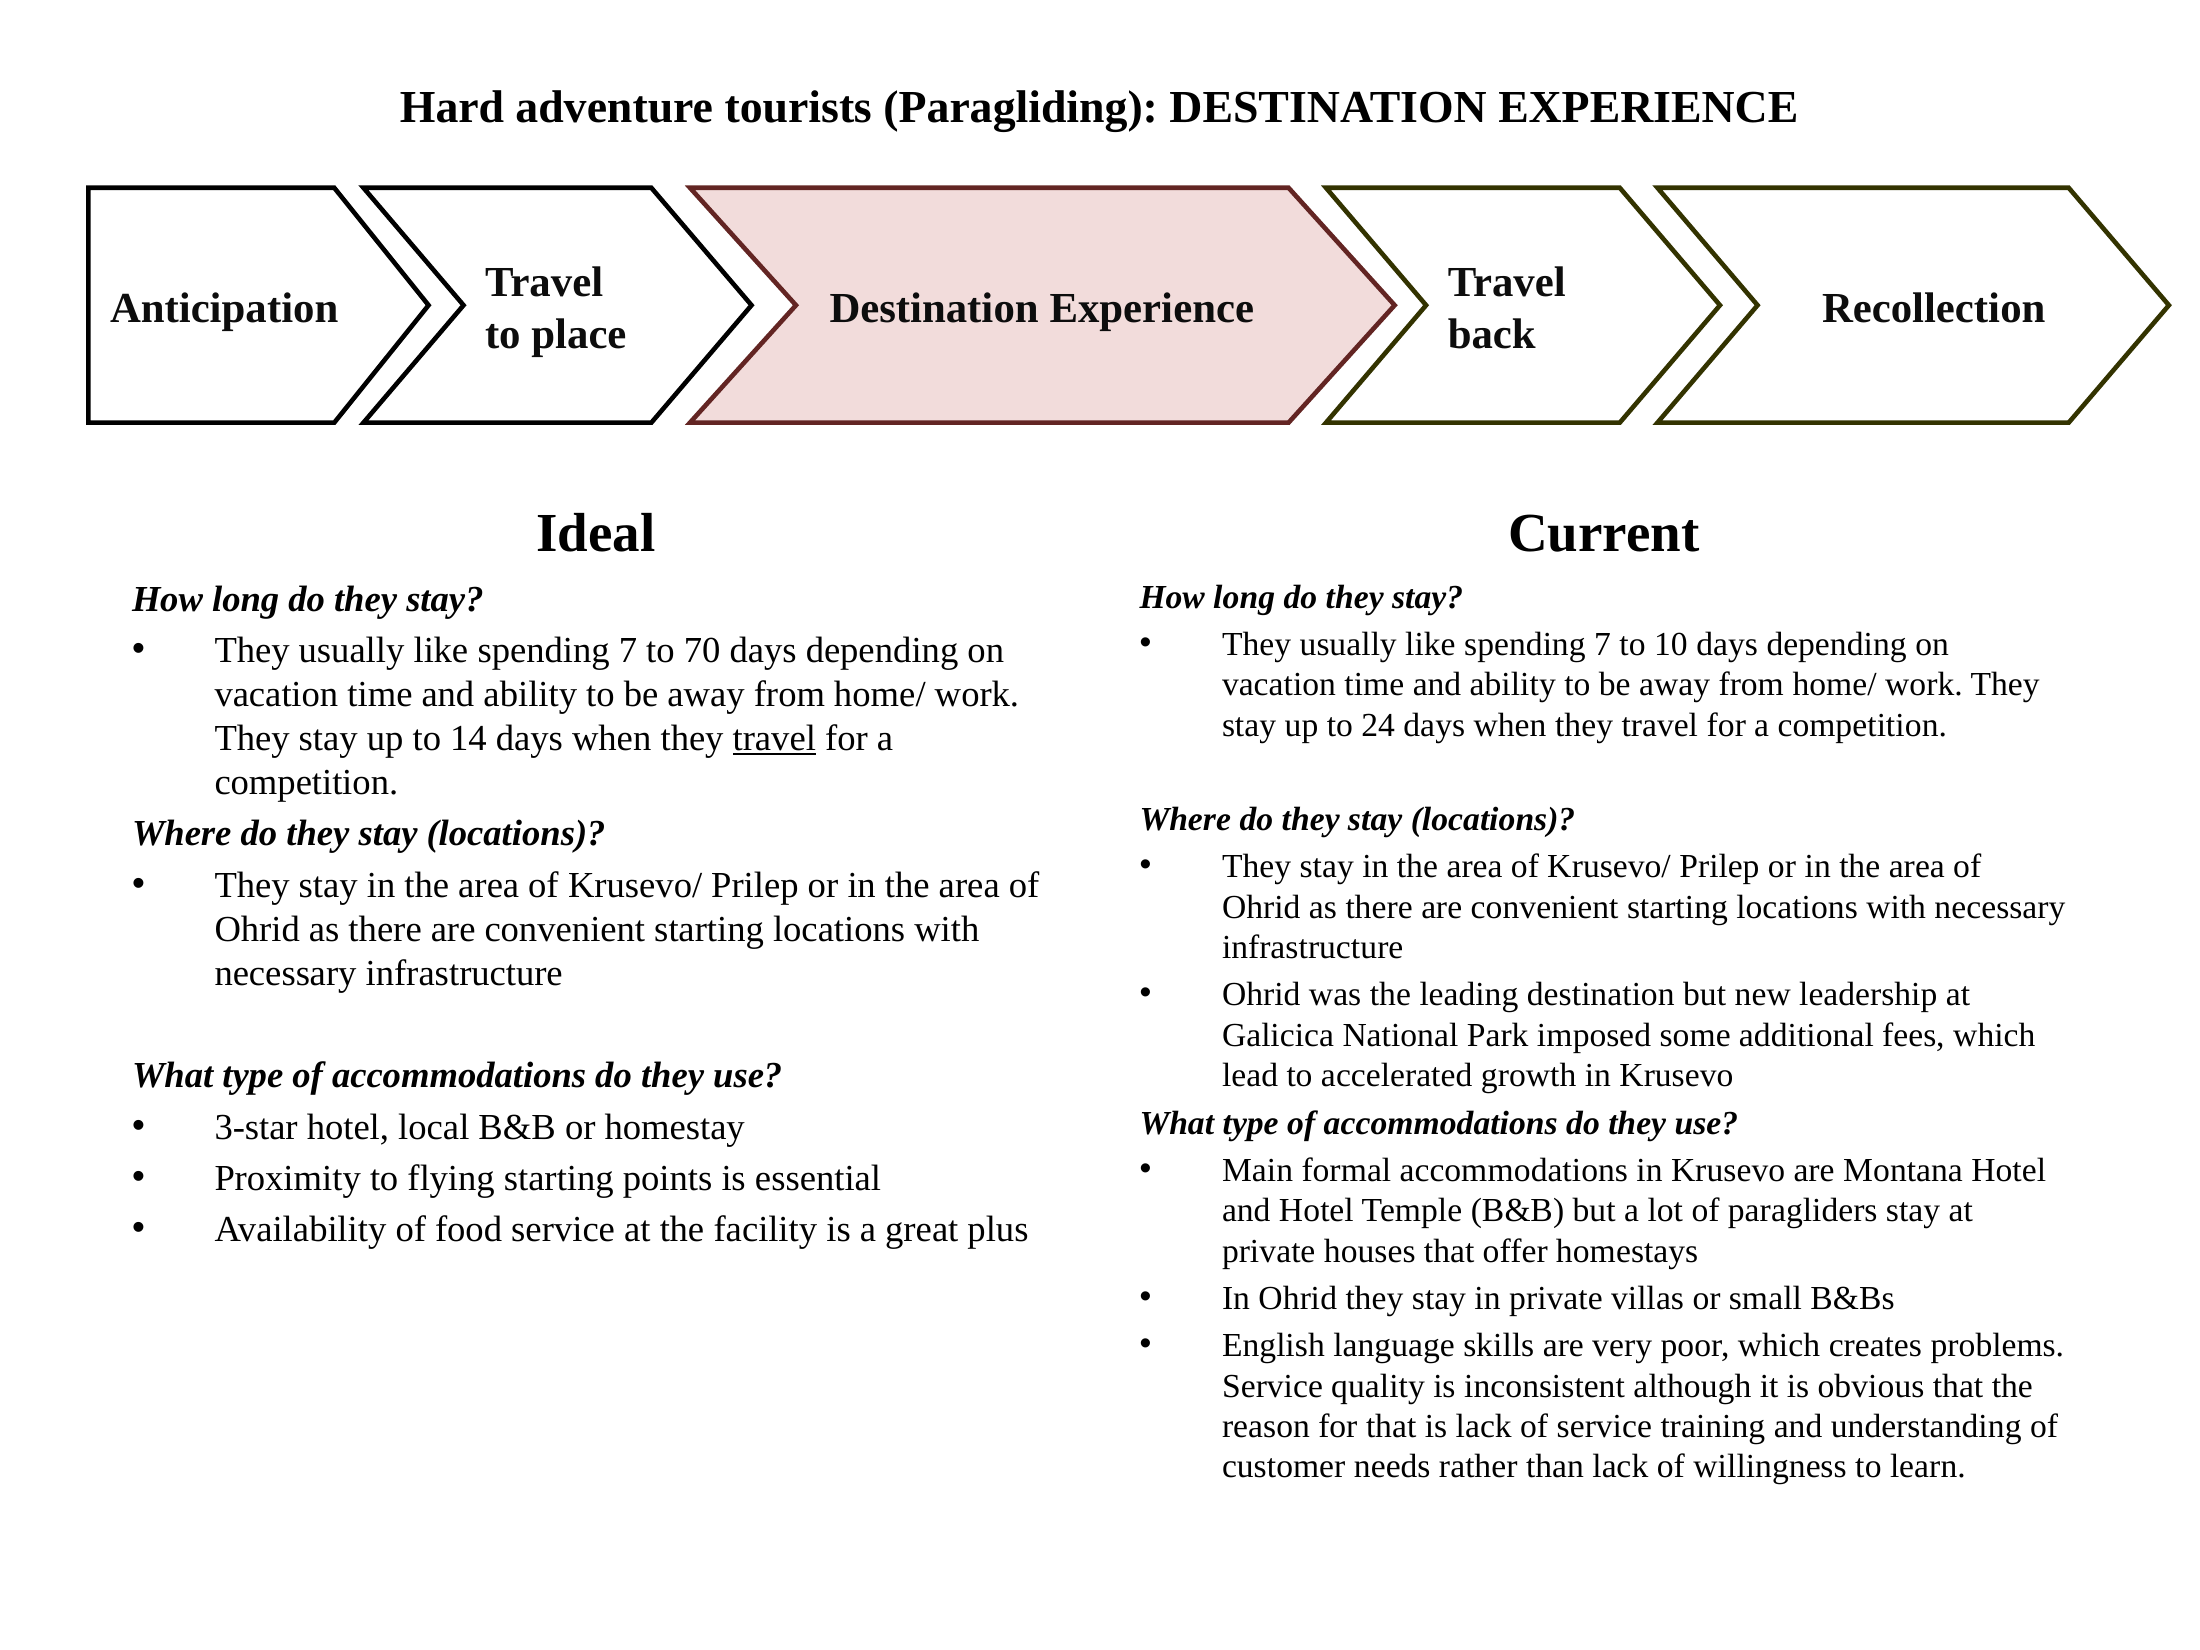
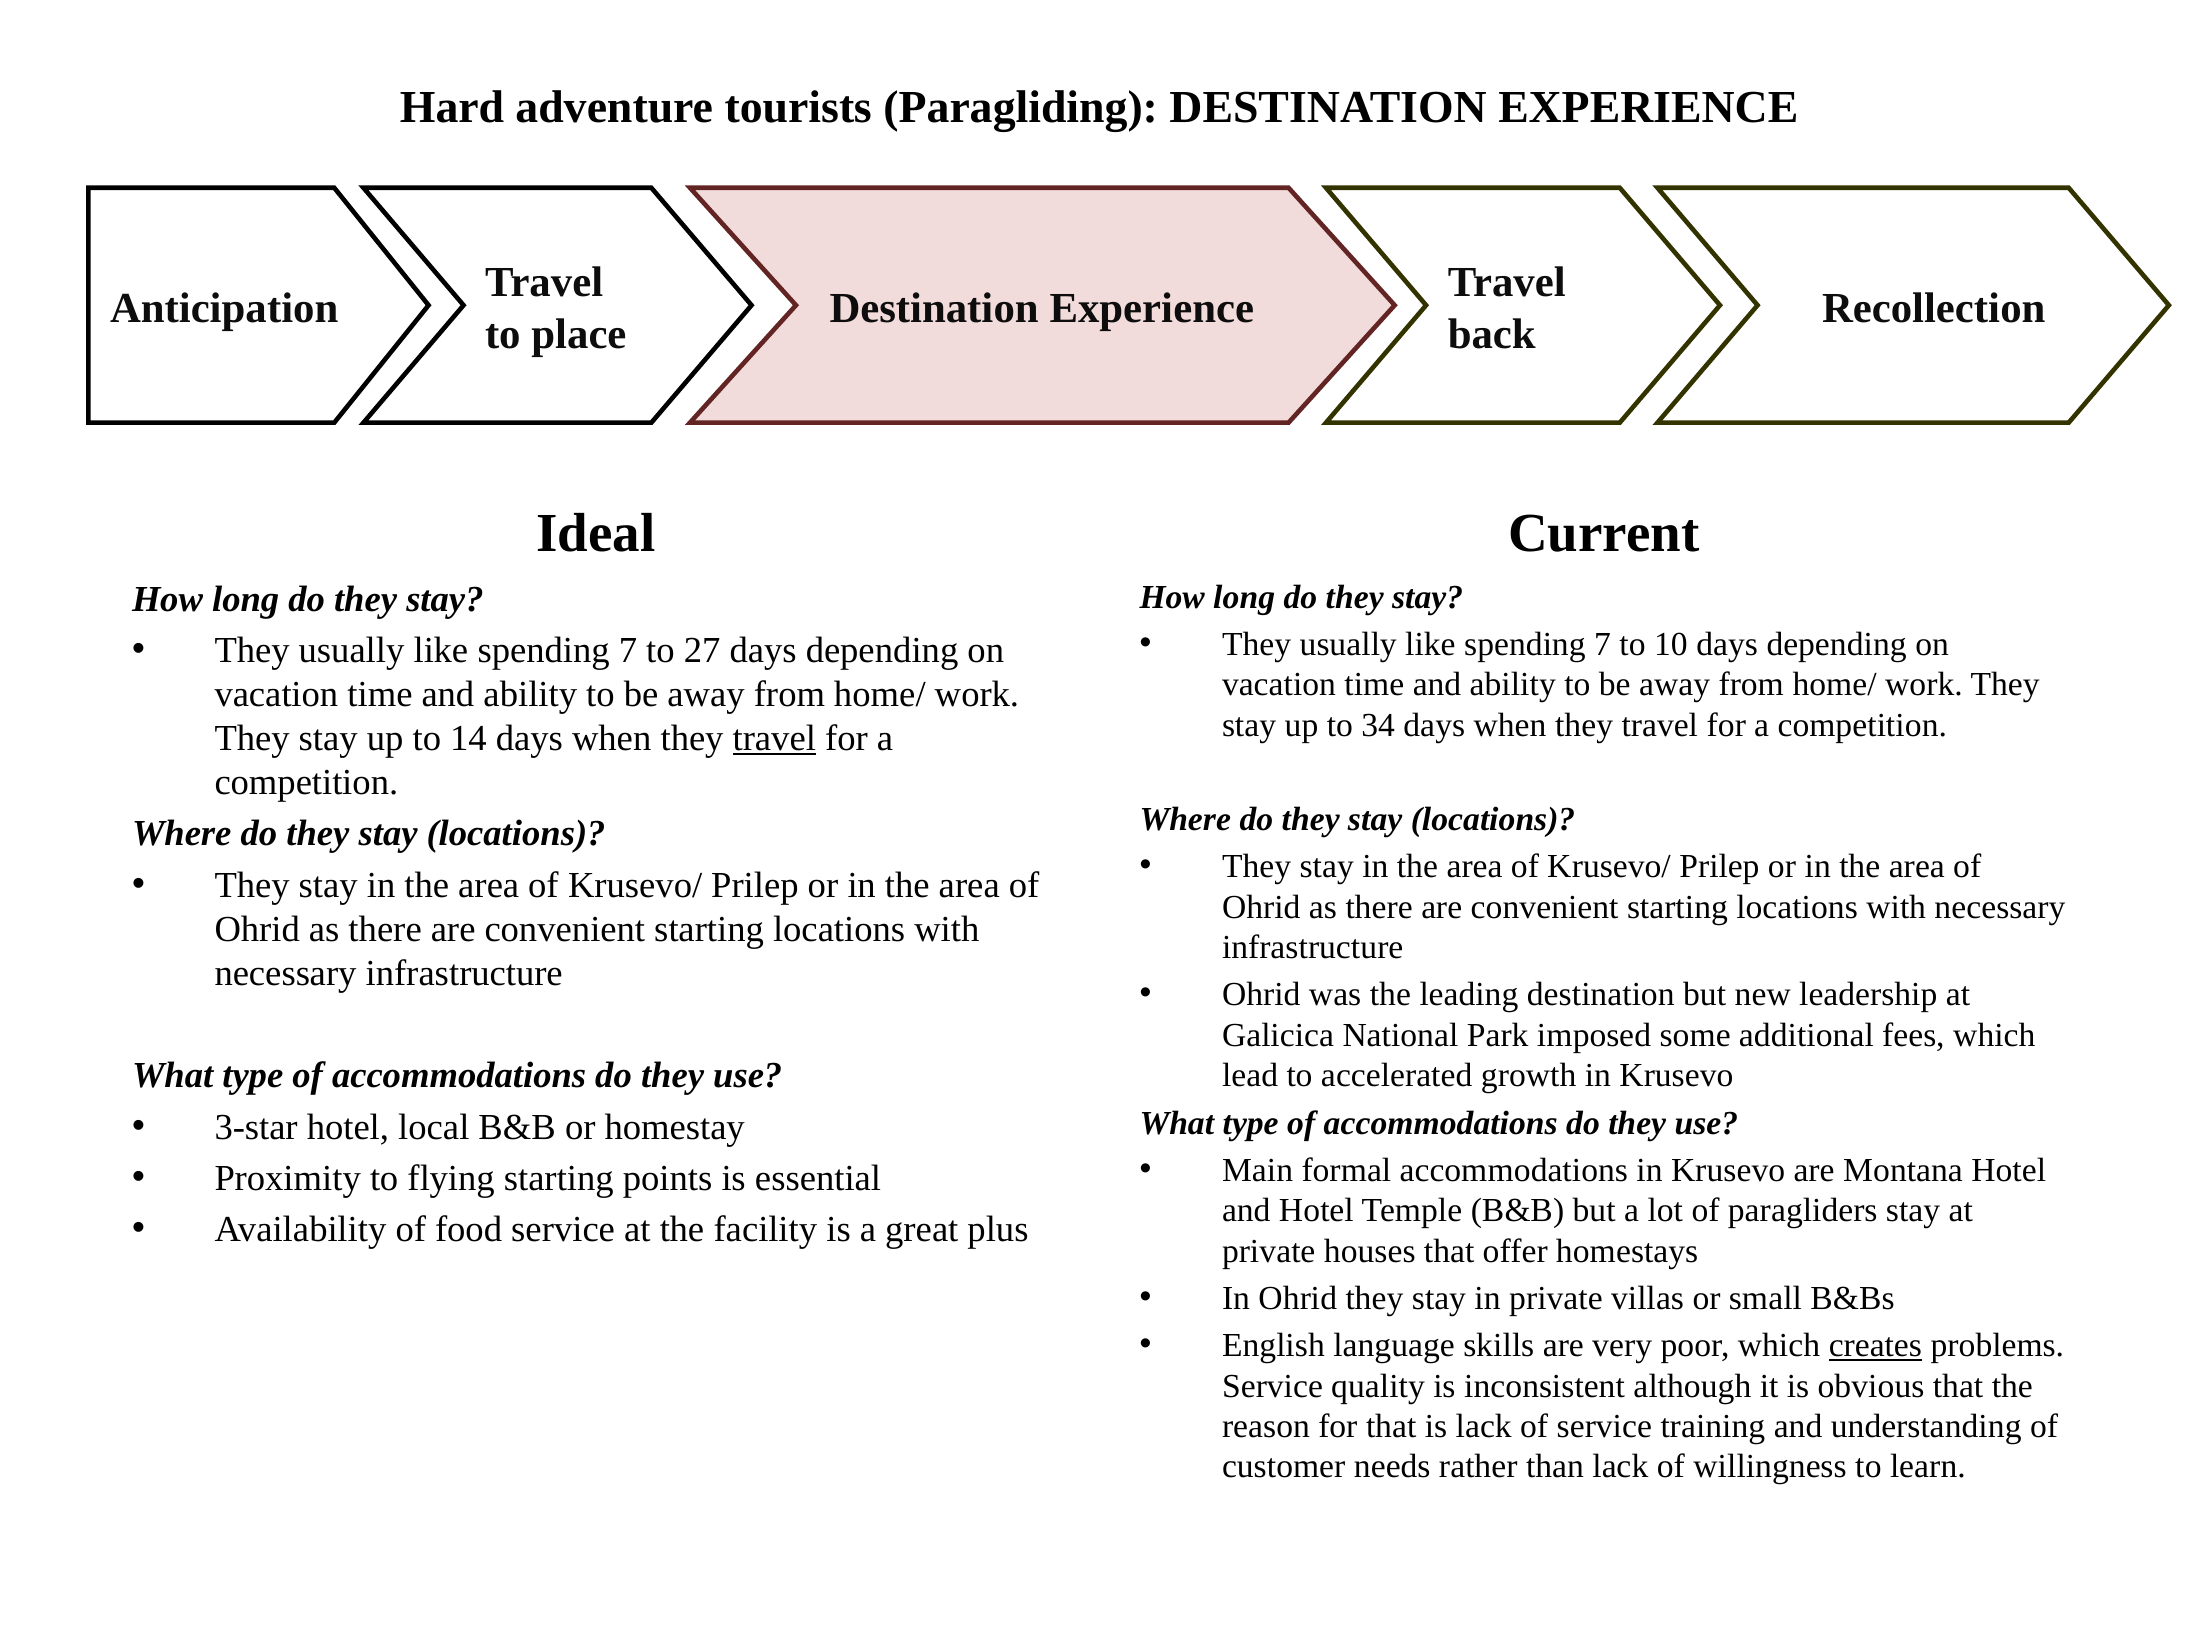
70: 70 -> 27
24: 24 -> 34
creates underline: none -> present
